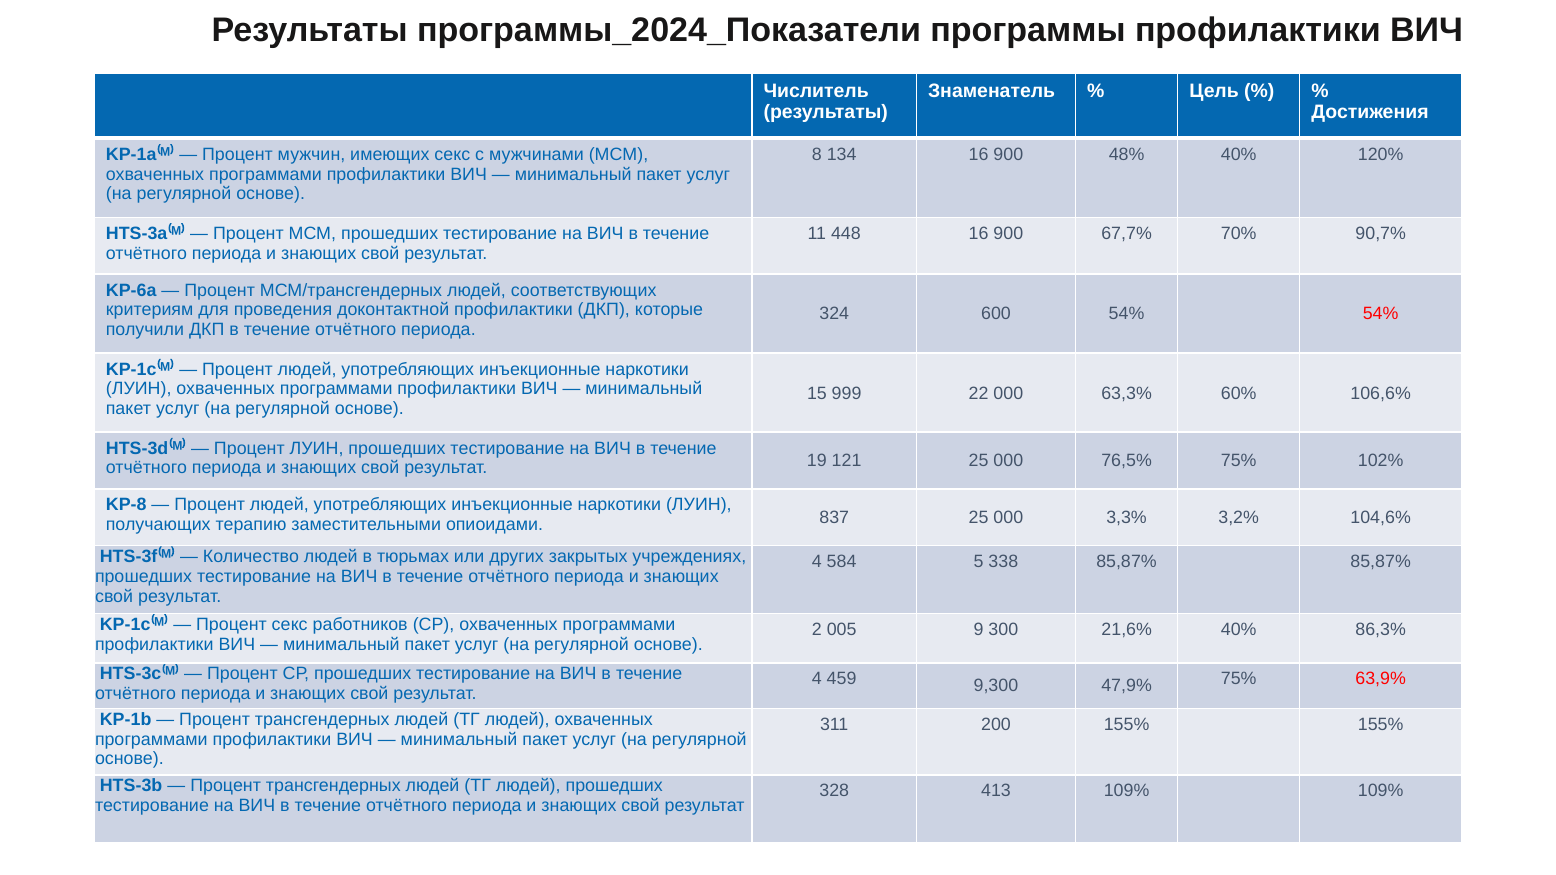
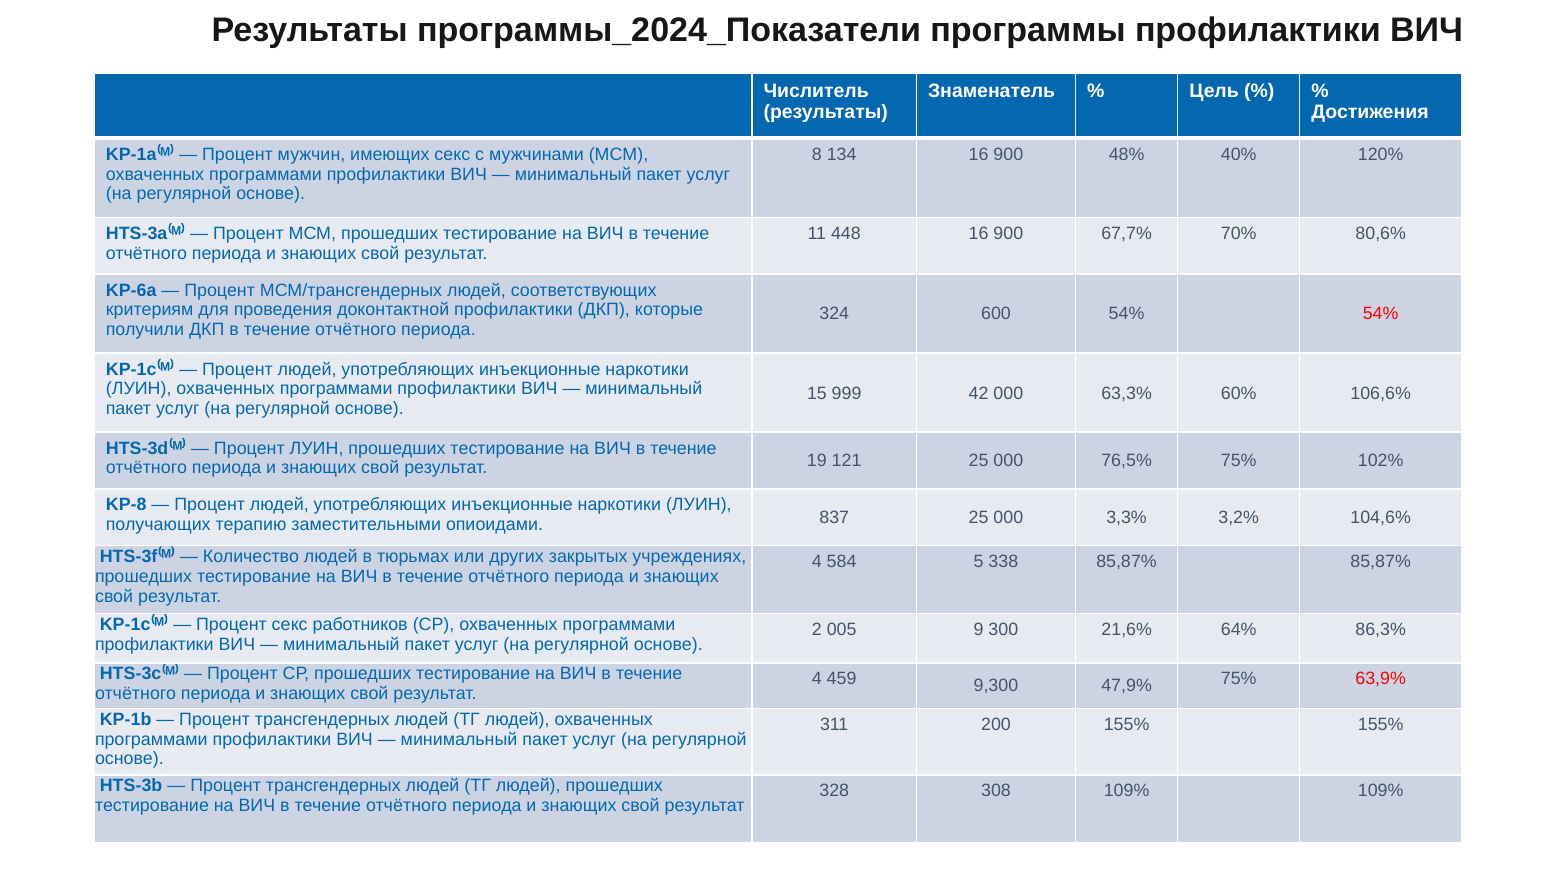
90,7%: 90,7% -> 80,6%
22: 22 -> 42
21,6% 40%: 40% -> 64%
413: 413 -> 308
